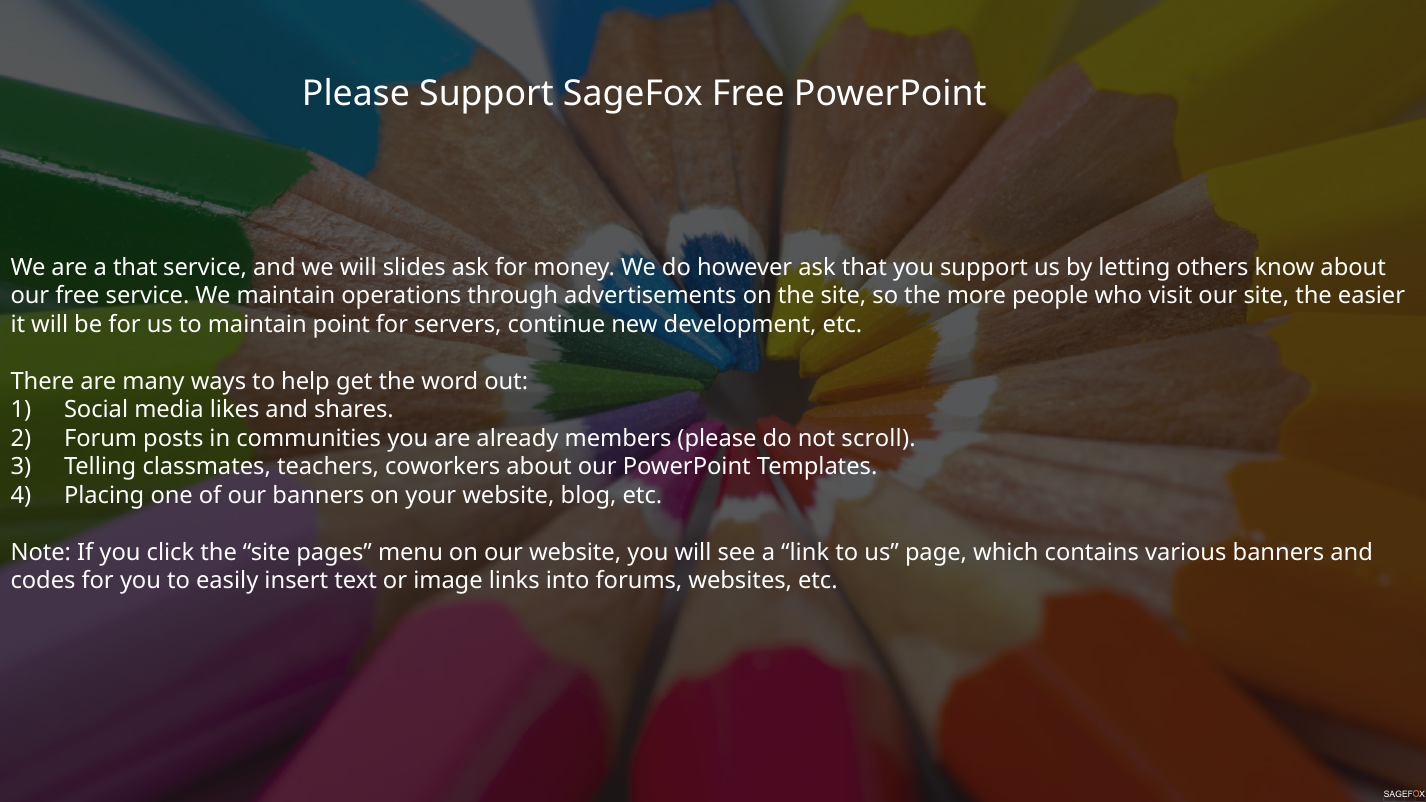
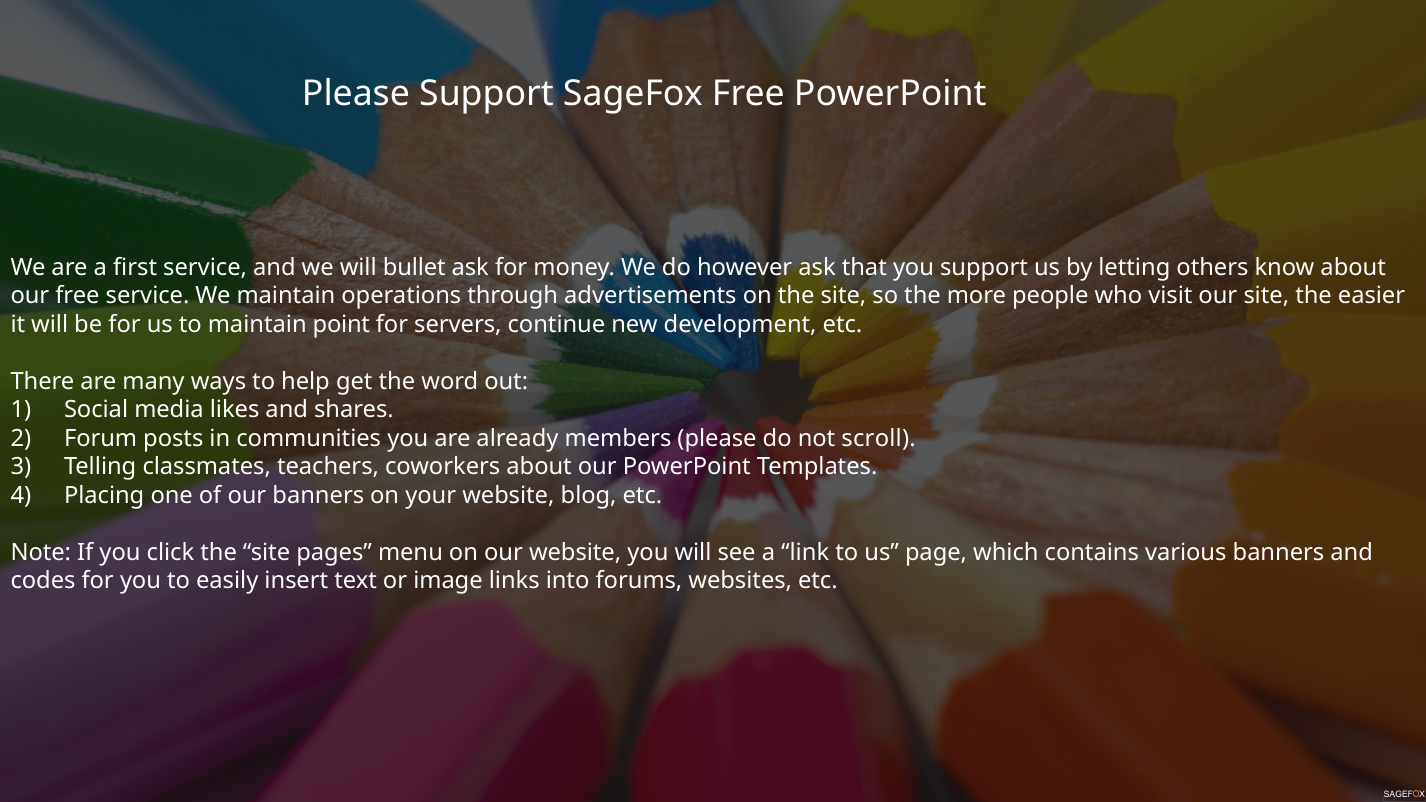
a that: that -> first
slides: slides -> bullet
